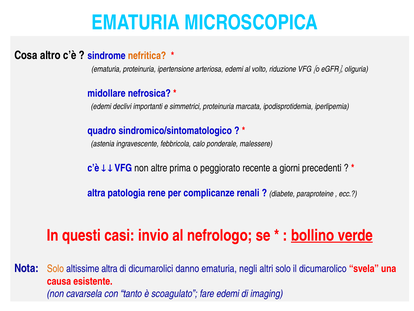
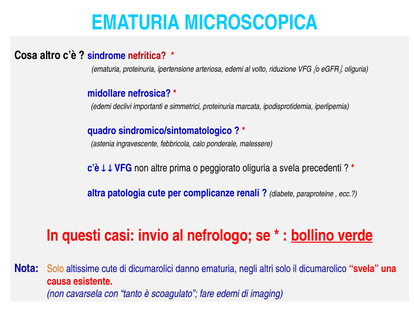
nefritica colour: orange -> red
peggiorato recente: recente -> oliguria
a giorni: giorni -> svela
patologia rene: rene -> cute
altissime altra: altra -> cute
